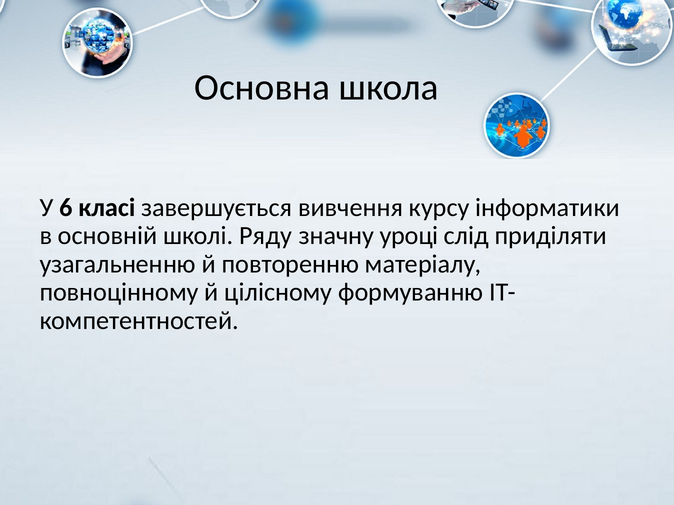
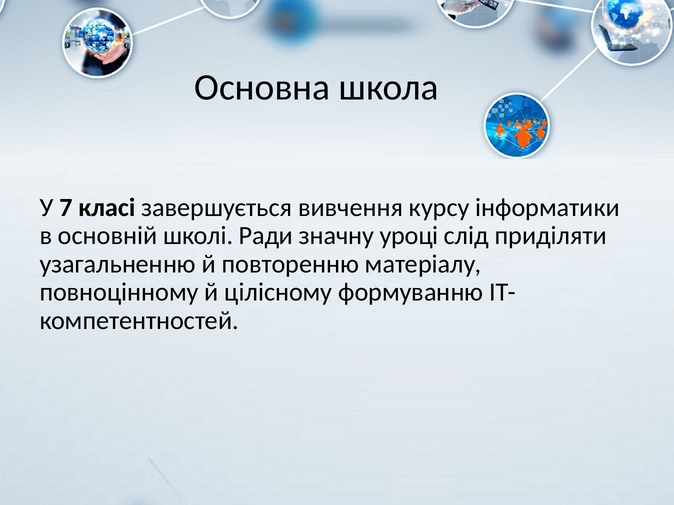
6: 6 -> 7
Ряду: Ряду -> Ради
